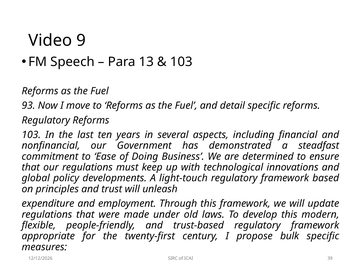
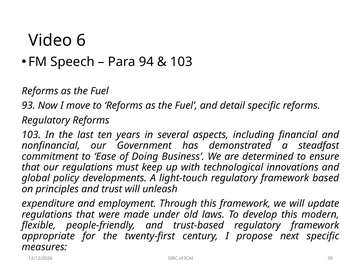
9: 9 -> 6
13: 13 -> 94
bulk: bulk -> next
